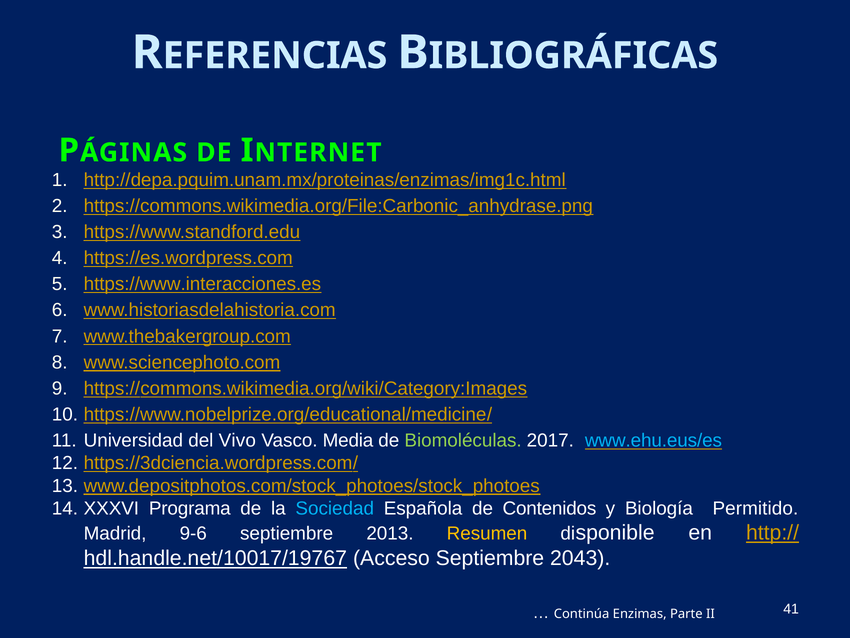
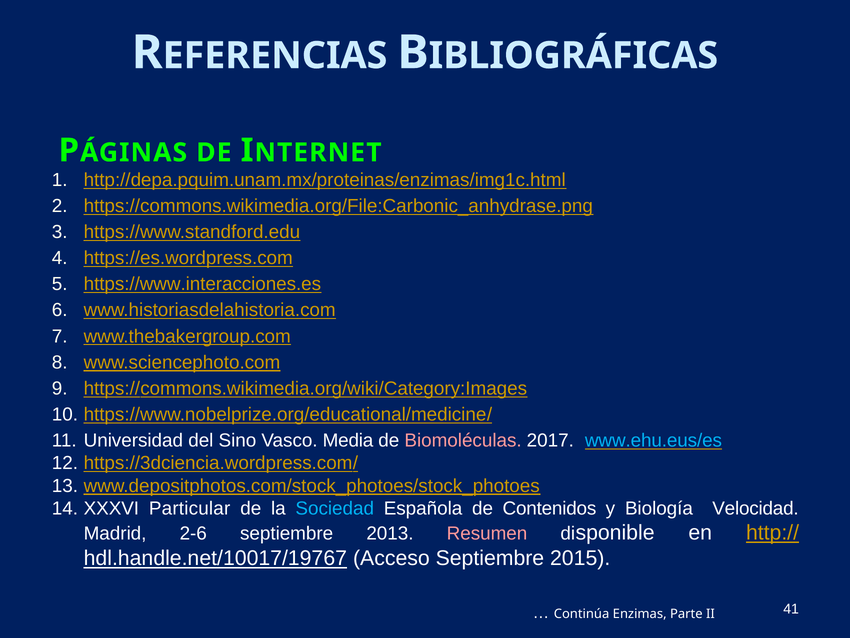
Vivo: Vivo -> Sino
Biomoléculas colour: light green -> pink
Programa: Programa -> Particular
Permitido: Permitido -> Velocidad
9-6: 9-6 -> 2-6
Resumen colour: yellow -> pink
2043: 2043 -> 2015
